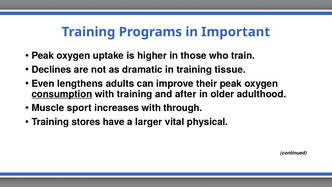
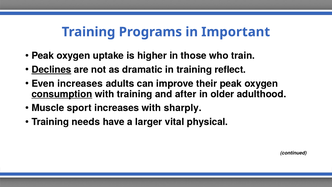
Declines underline: none -> present
tissue: tissue -> reflect
Even lengthens: lengthens -> increases
through: through -> sharply
stores: stores -> needs
